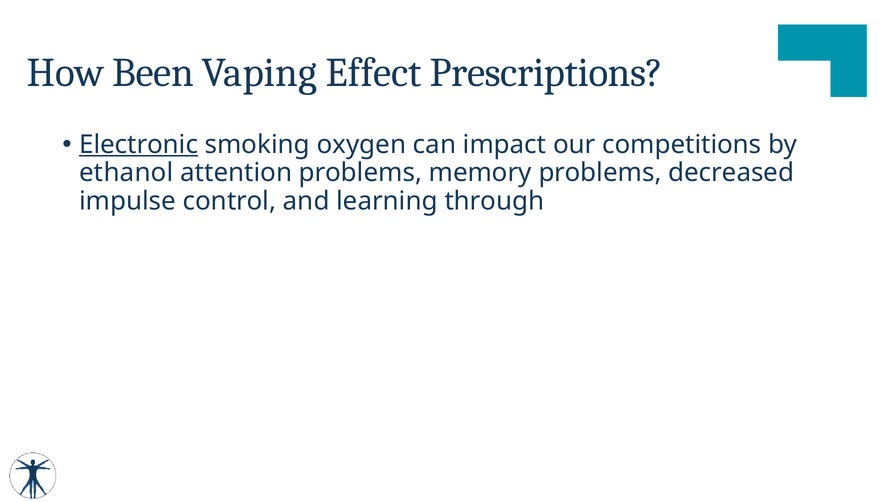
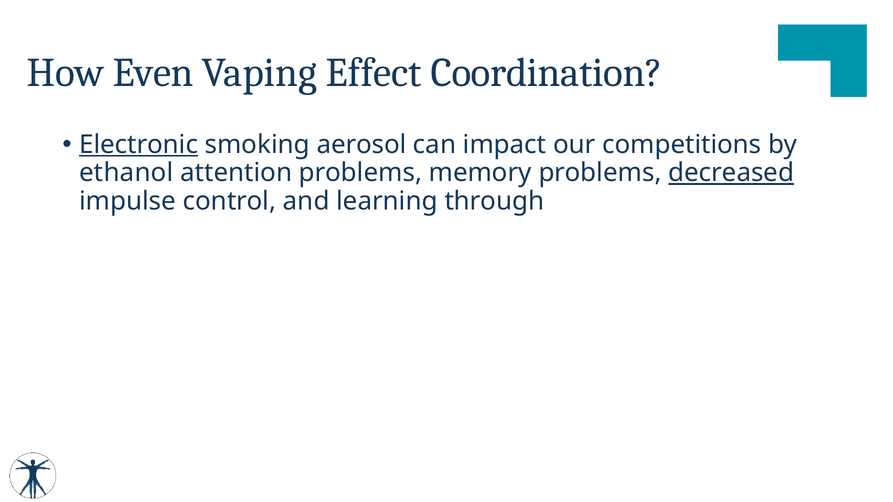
Been: Been -> Even
Prescriptions: Prescriptions -> Coordination
oxygen: oxygen -> aerosol
decreased underline: none -> present
